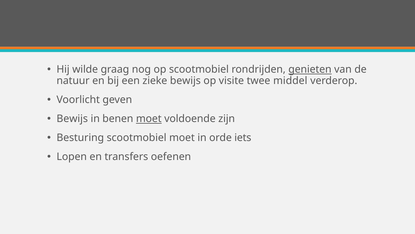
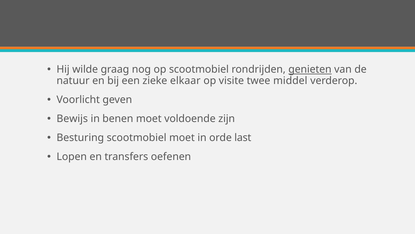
zieke bewijs: bewijs -> elkaar
moet at (149, 119) underline: present -> none
iets: iets -> last
